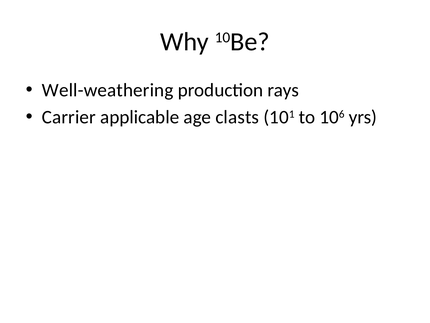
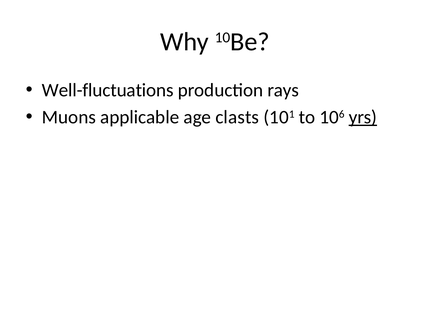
Well-weathering: Well-weathering -> Well-fluctuations
Carrier: Carrier -> Muons
yrs underline: none -> present
